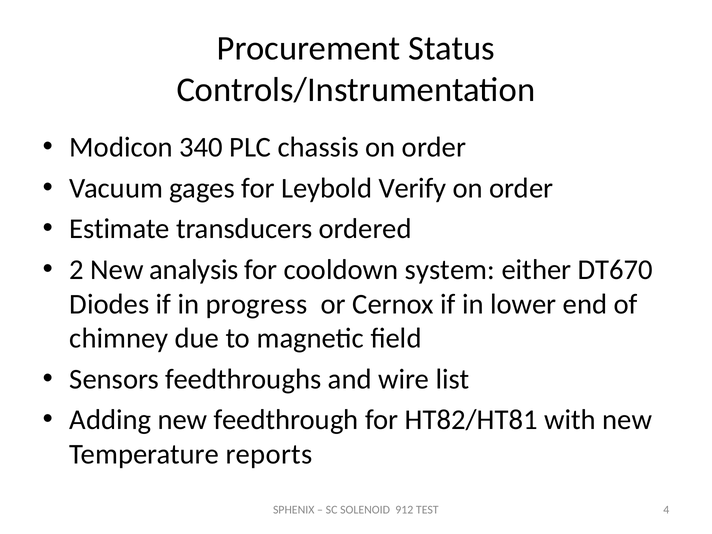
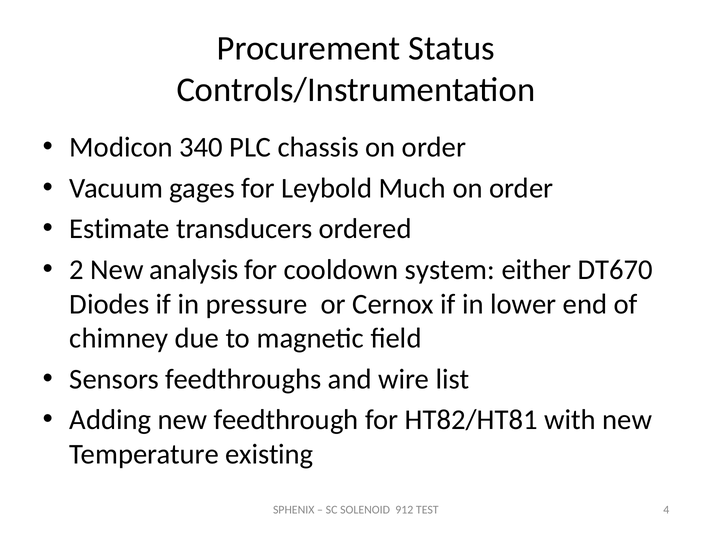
Verify: Verify -> Much
progress: progress -> pressure
reports: reports -> existing
